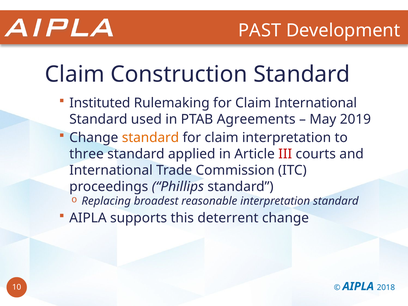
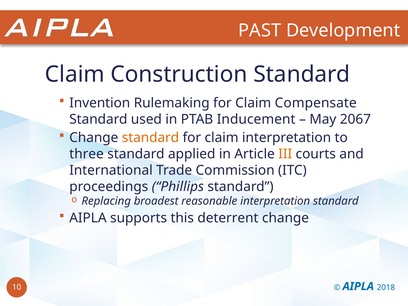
Instituted: Instituted -> Invention
Claim International: International -> Compensate
Agreements: Agreements -> Inducement
2019: 2019 -> 2067
III colour: red -> orange
